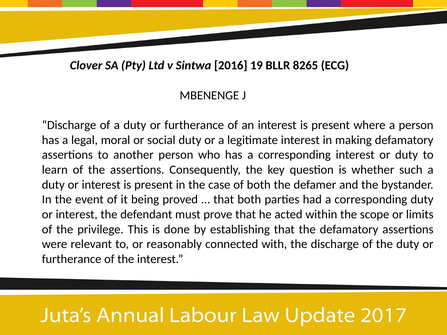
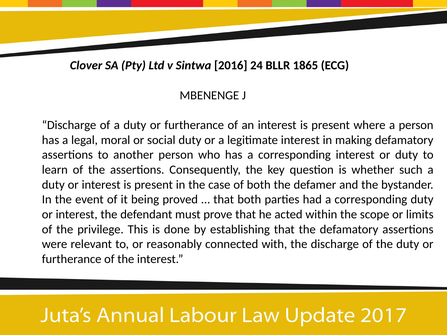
19: 19 -> 24
8265: 8265 -> 1865
